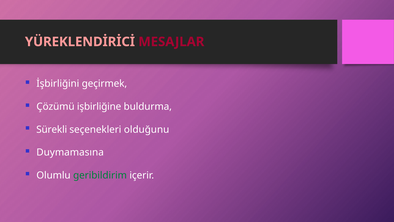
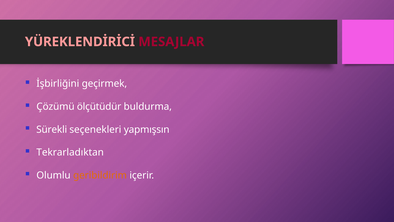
işbirliğine: işbirliğine -> ölçütüdür
olduğunu: olduğunu -> yapmışsın
Duymamasına: Duymamasına -> Tekrarladıktan
geribildirim colour: green -> orange
